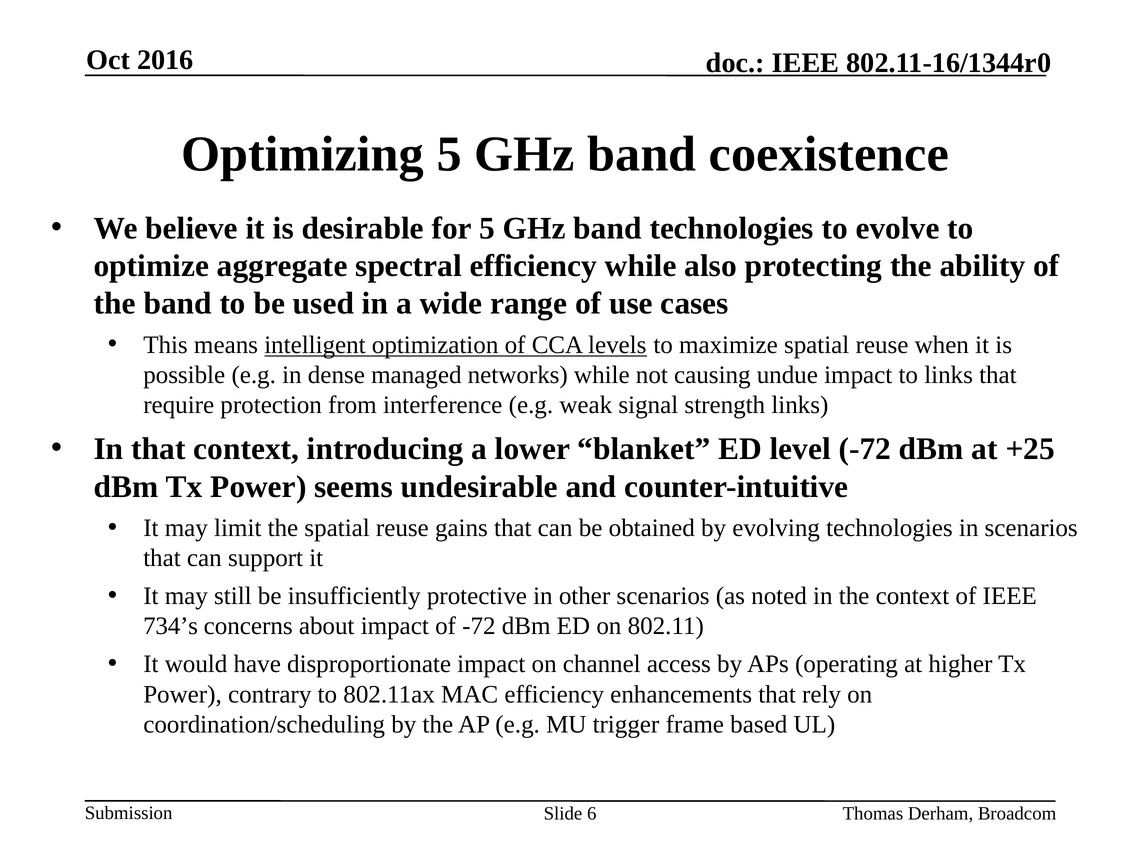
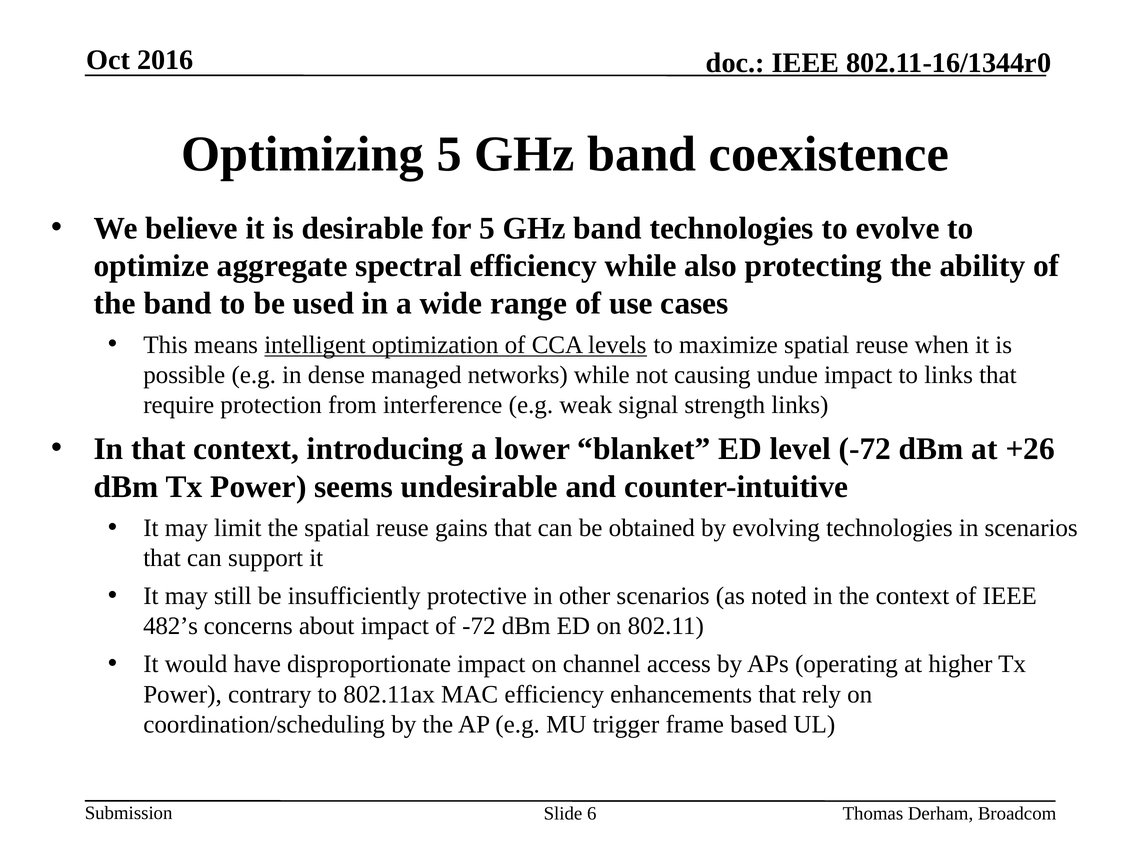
+25: +25 -> +26
734’s: 734’s -> 482’s
